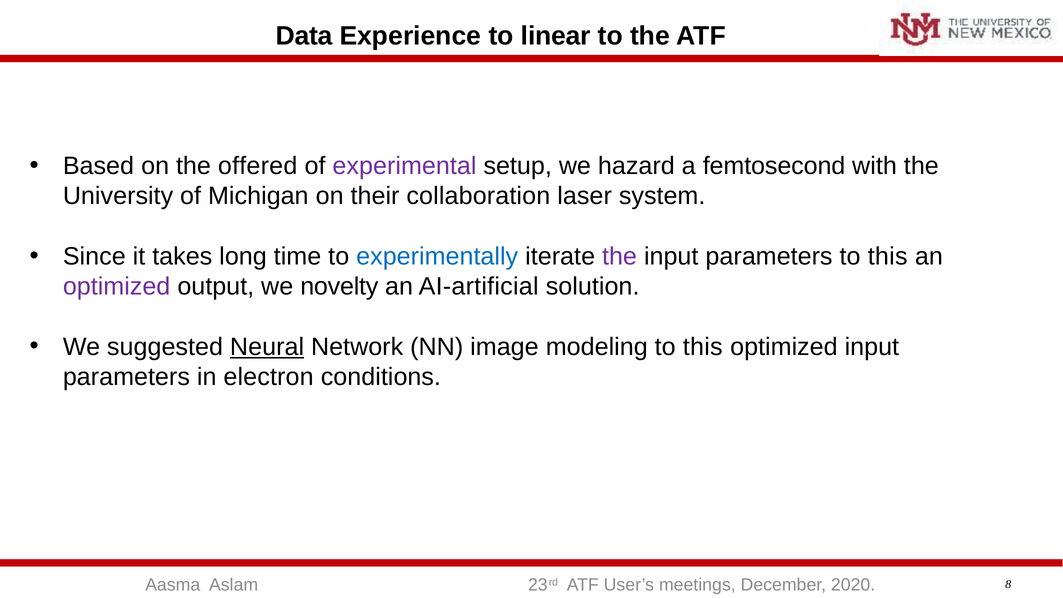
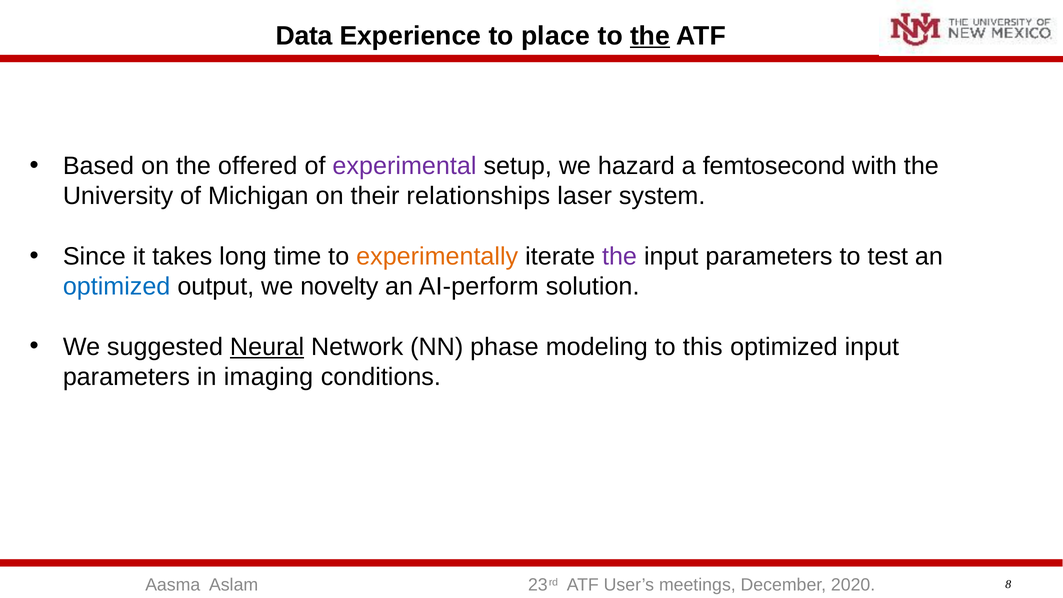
linear: linear -> place
the at (650, 36) underline: none -> present
collaboration: collaboration -> relationships
experimentally colour: blue -> orange
parameters to this: this -> test
optimized at (117, 287) colour: purple -> blue
AI-artificial: AI-artificial -> AI-perform
image: image -> phase
electron: electron -> imaging
